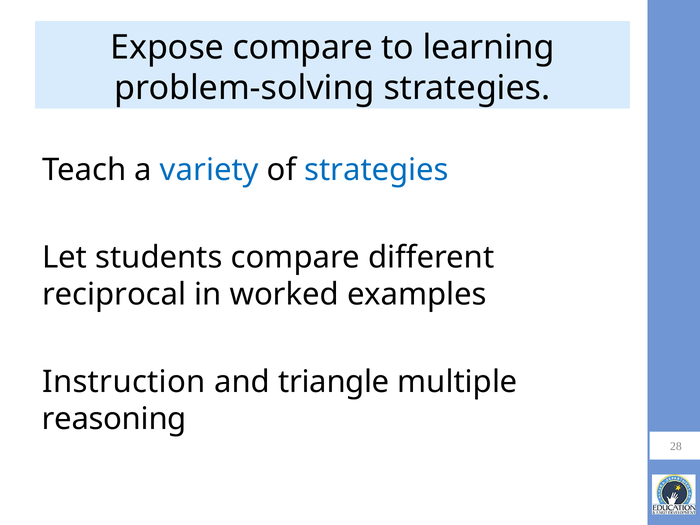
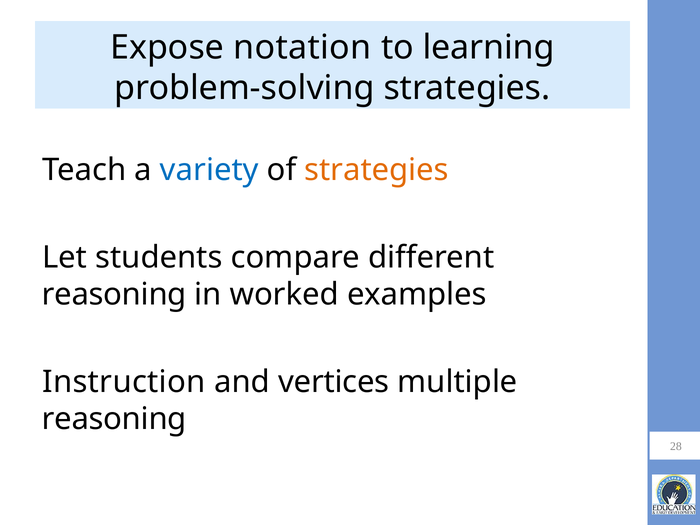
Expose compare: compare -> notation
strategies at (377, 170) colour: blue -> orange
reciprocal at (114, 295): reciprocal -> reasoning
triangle: triangle -> vertices
